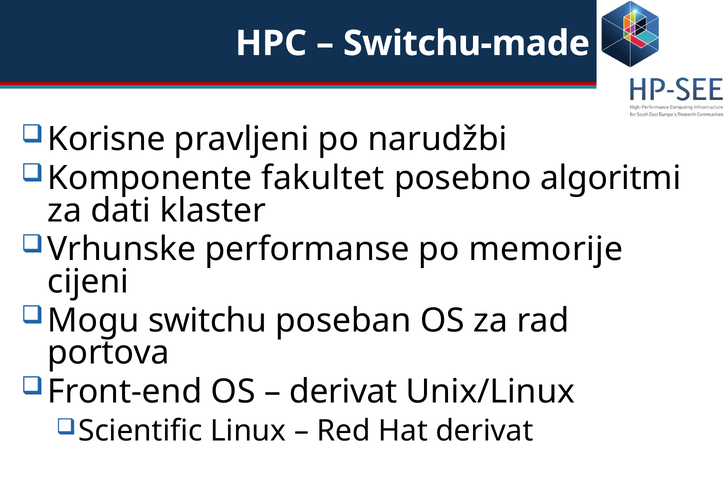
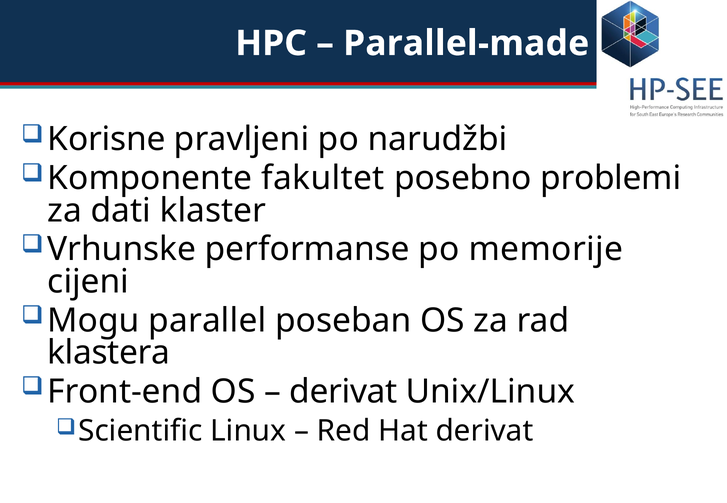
Switchu-made: Switchu-made -> Parallel-made
algoritmi: algoritmi -> problemi
switchu: switchu -> parallel
portova: portova -> klastera
